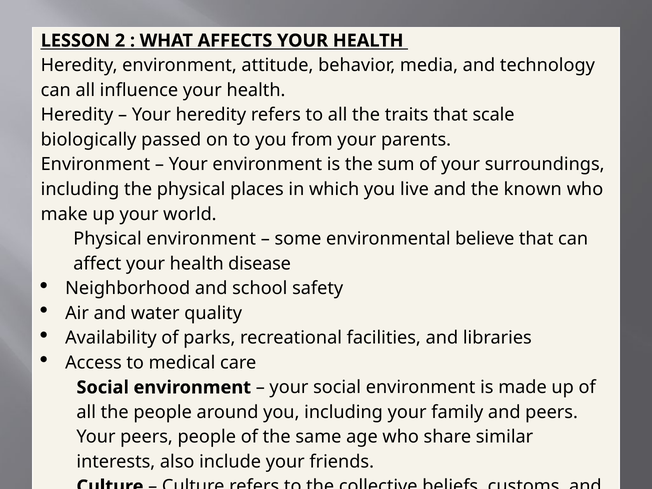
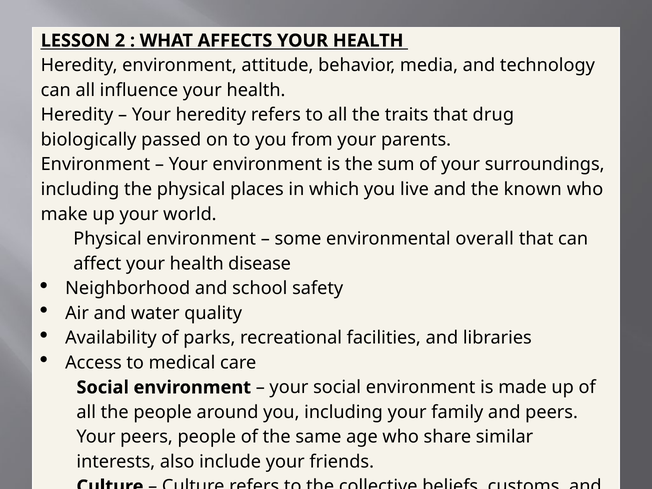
scale: scale -> drug
believe: believe -> overall
